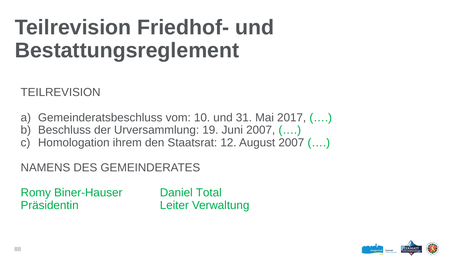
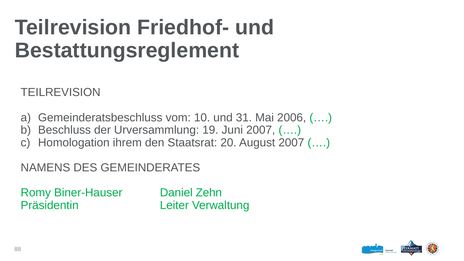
2017: 2017 -> 2006
12: 12 -> 20
Total: Total -> Zehn
